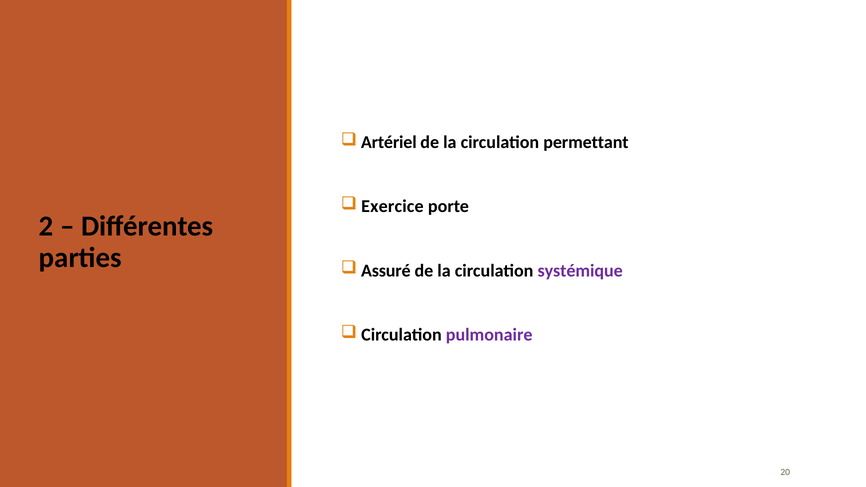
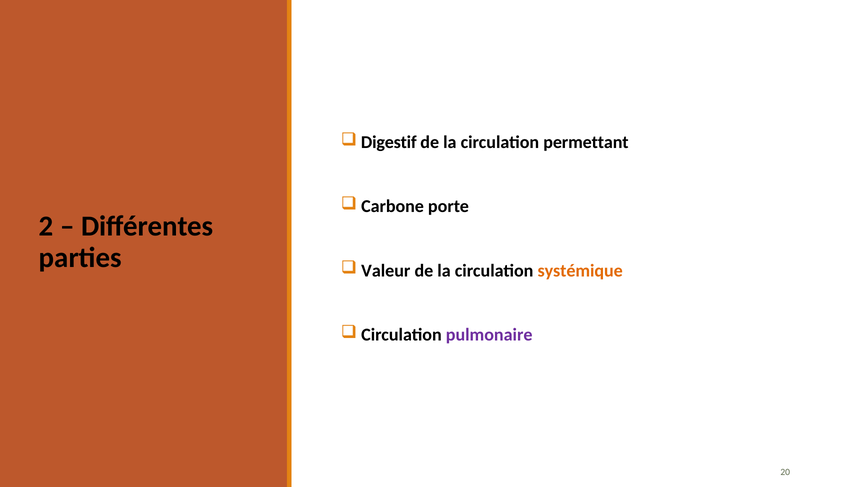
Artériel: Artériel -> Digestif
Exercice: Exercice -> Carbone
Assuré: Assuré -> Valeur
systémique colour: purple -> orange
